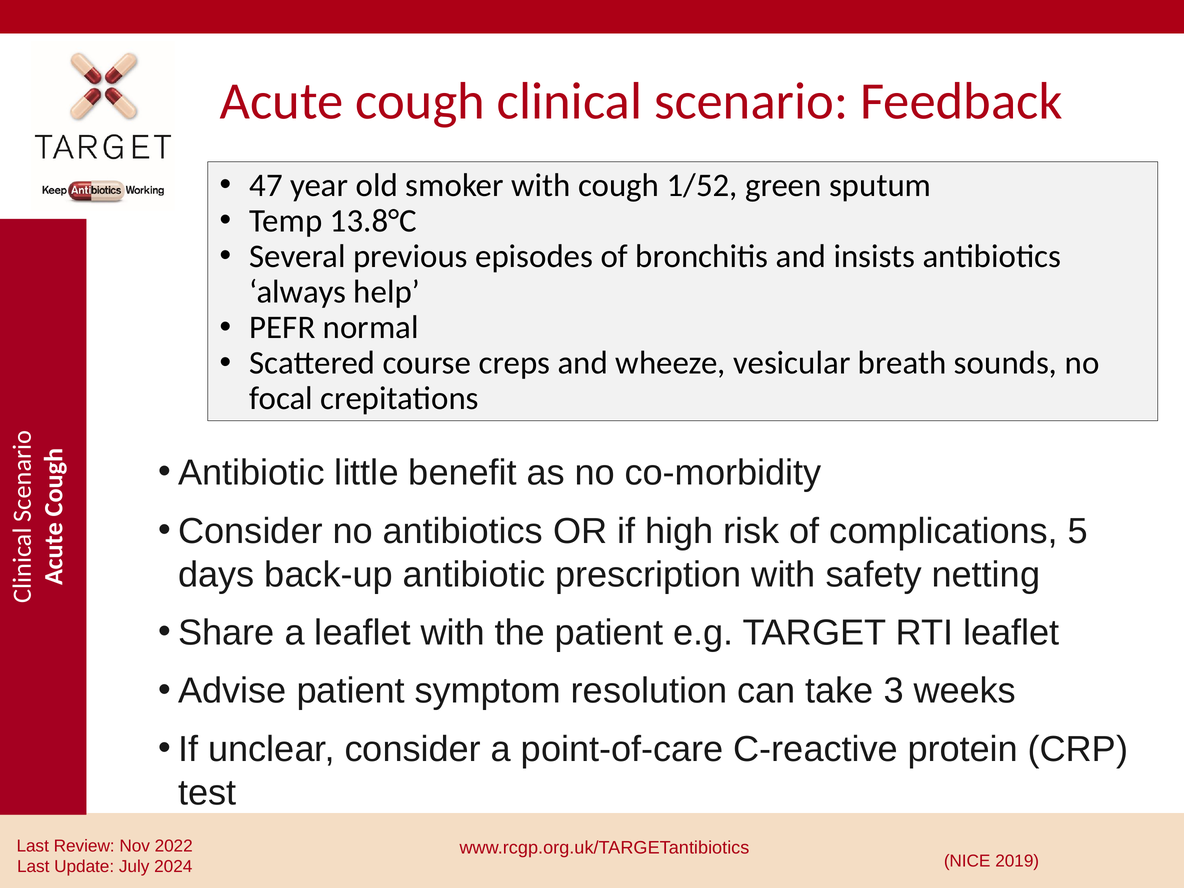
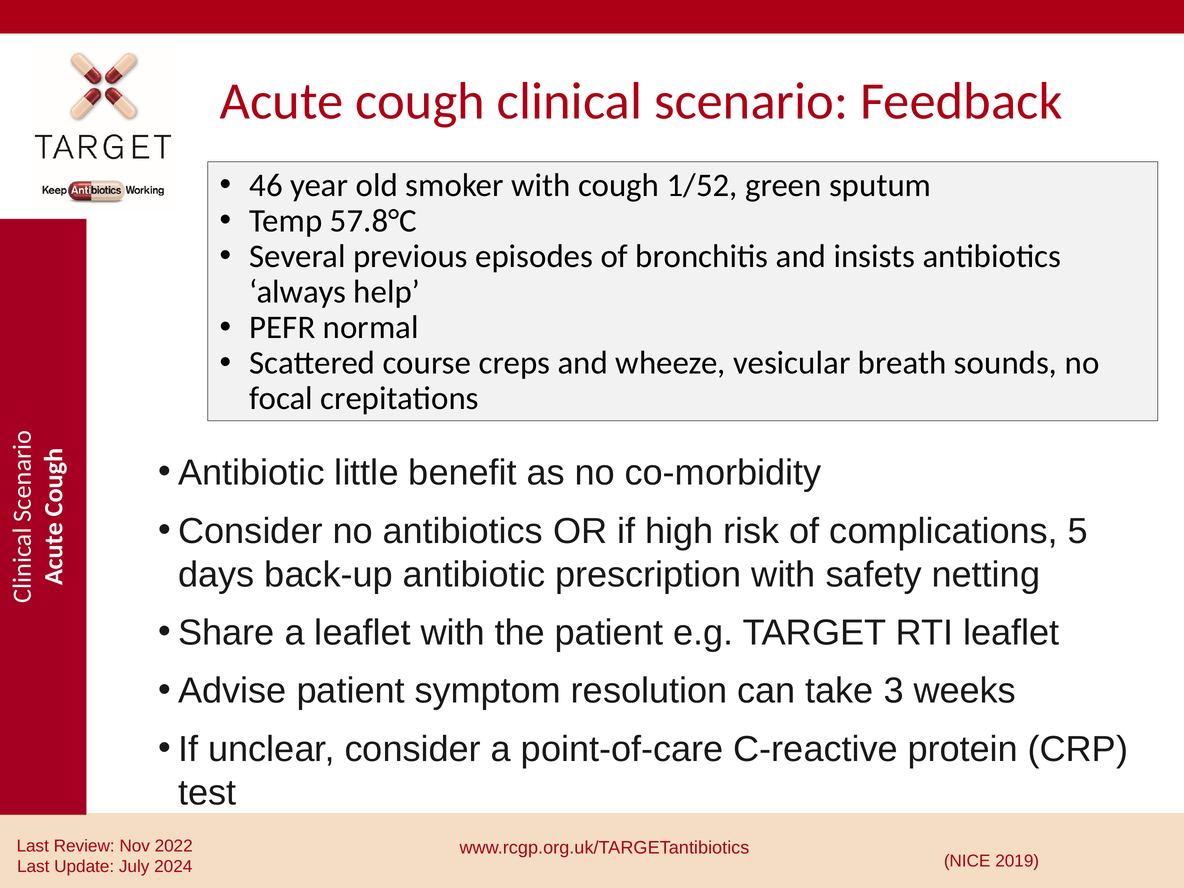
47: 47 -> 46
13.8°C: 13.8°C -> 57.8°C
